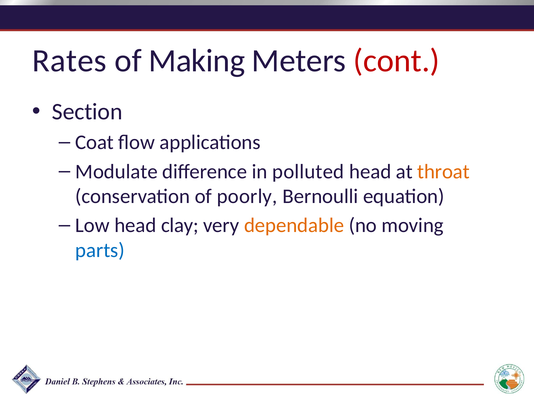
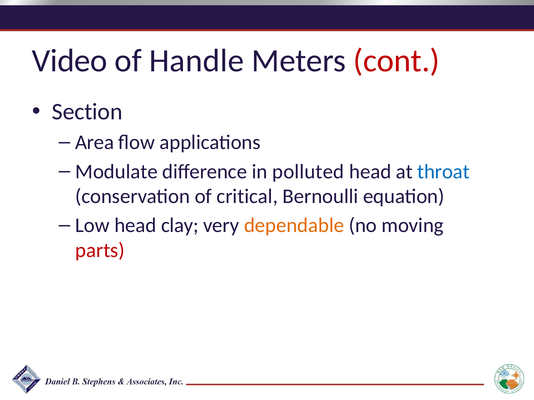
Rates: Rates -> Video
Making: Making -> Handle
Coat: Coat -> Area
throat colour: orange -> blue
poorly: poorly -> critical
parts colour: blue -> red
